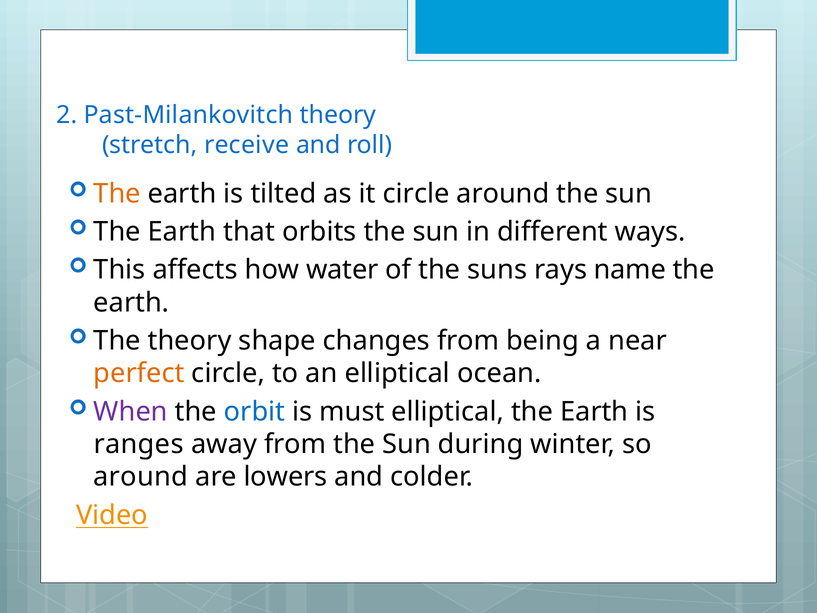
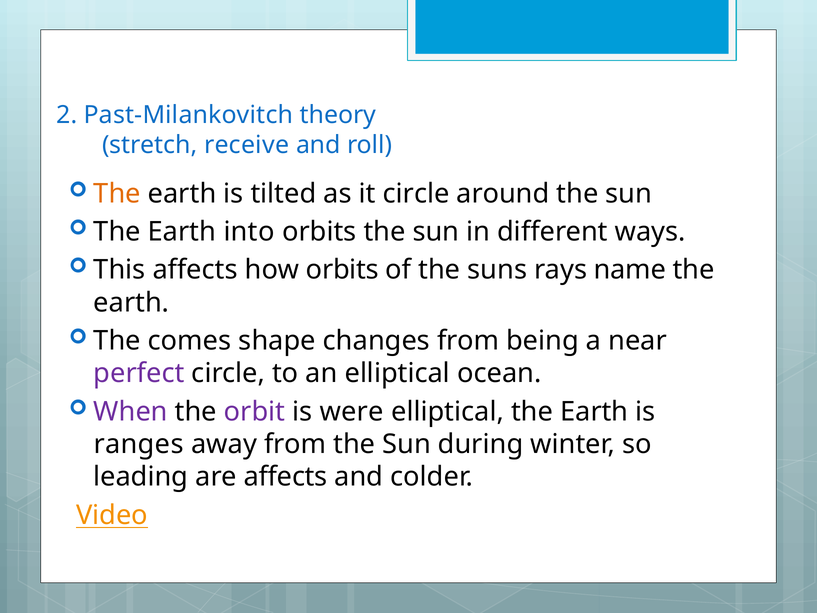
that: that -> into
how water: water -> orbits
The theory: theory -> comes
perfect colour: orange -> purple
orbit colour: blue -> purple
must: must -> were
around at (141, 477): around -> leading
are lowers: lowers -> affects
